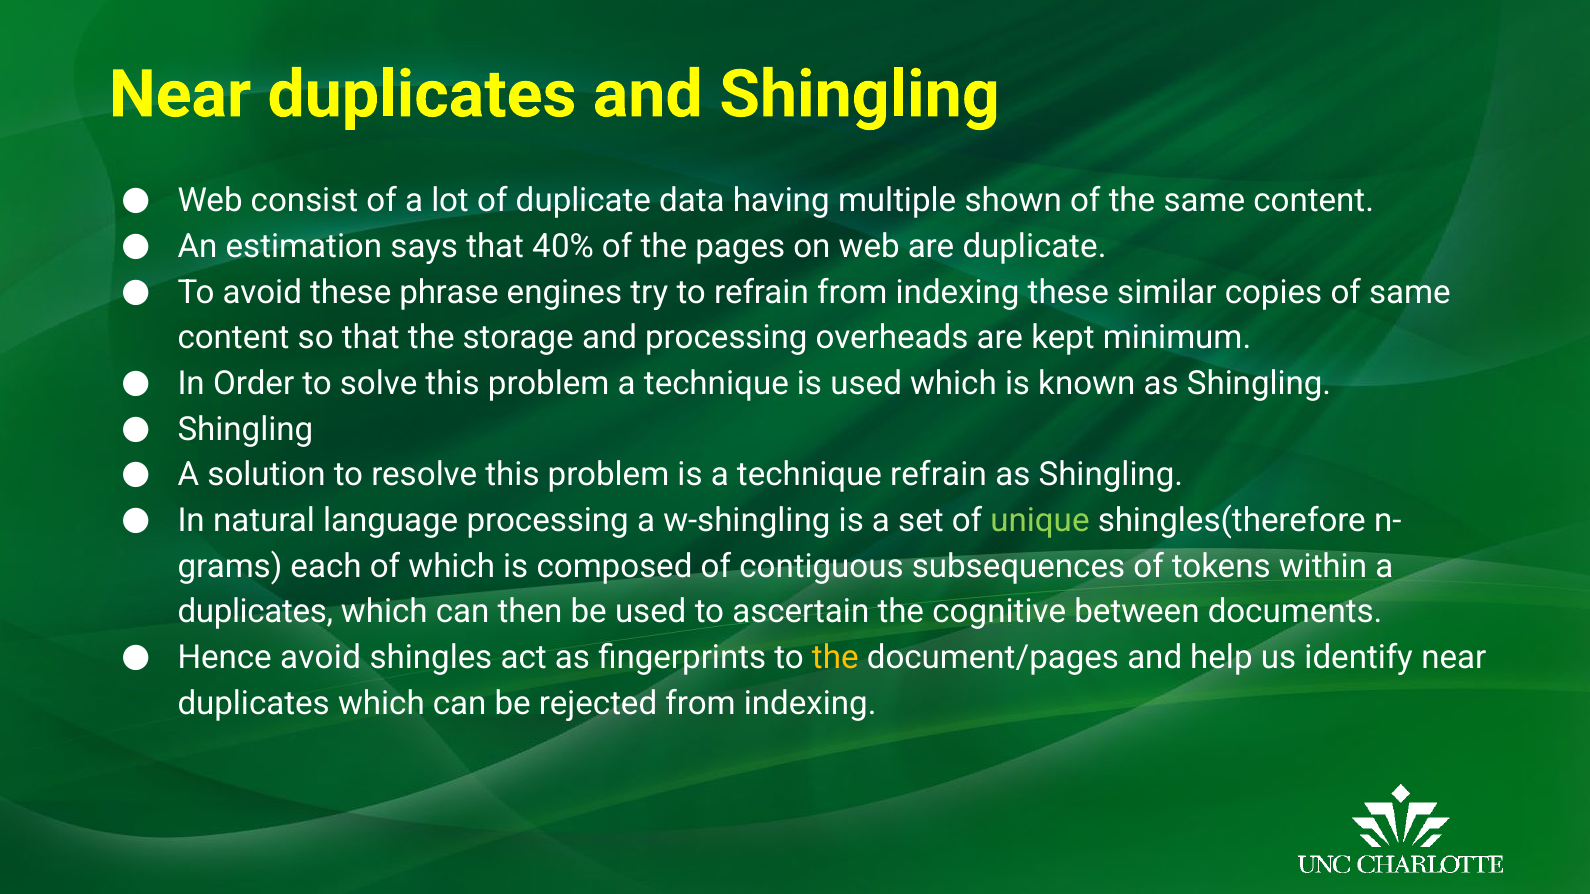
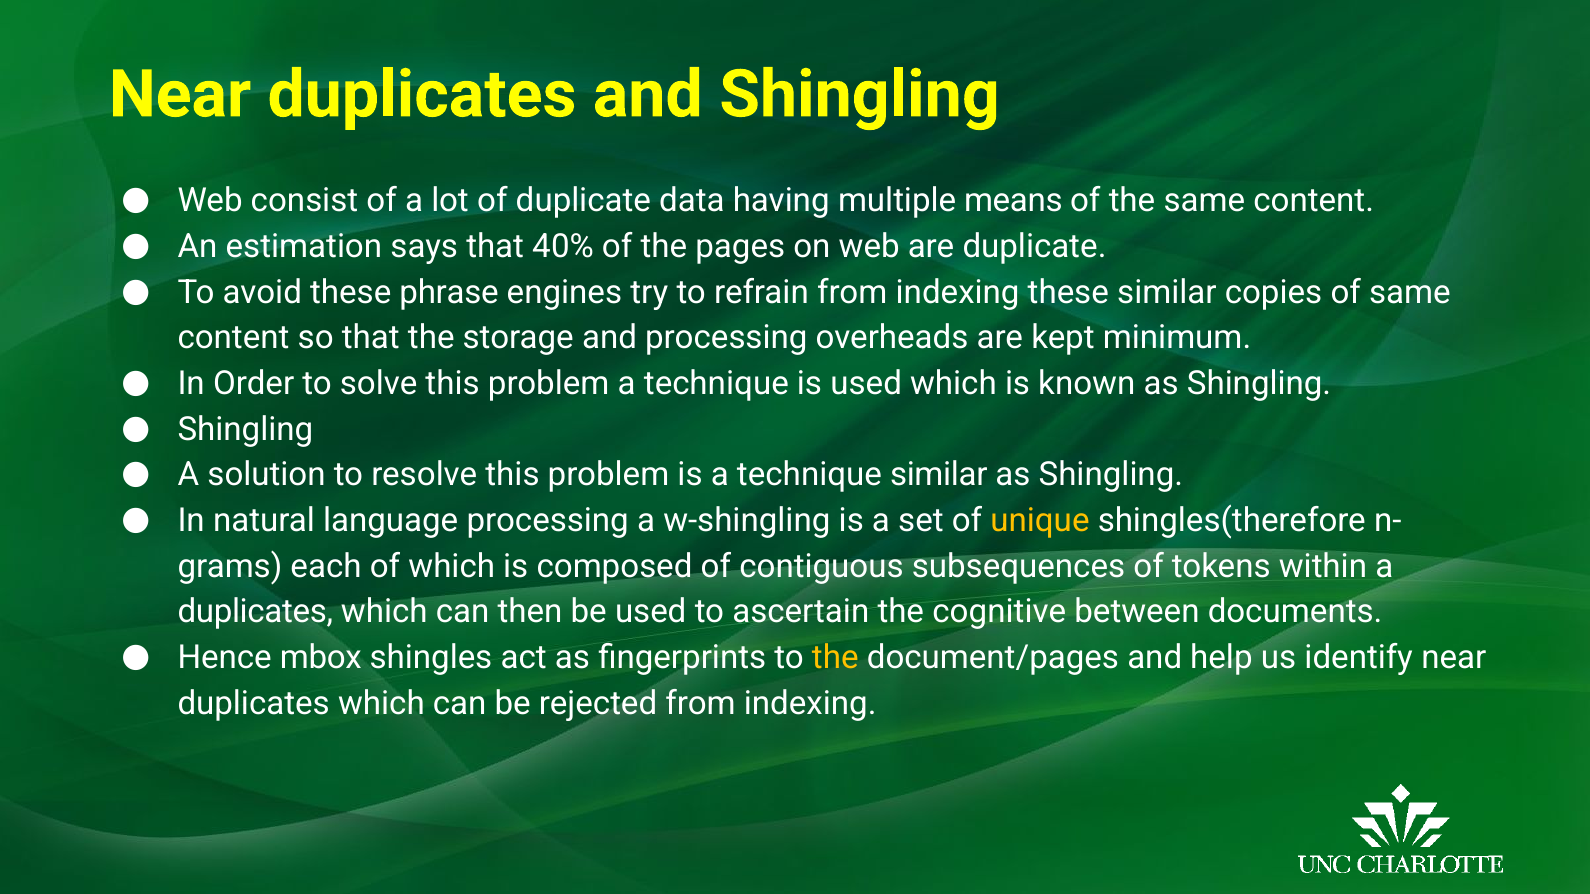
shown: shown -> means
technique refrain: refrain -> similar
unique colour: light green -> yellow
Hence avoid: avoid -> mbox
